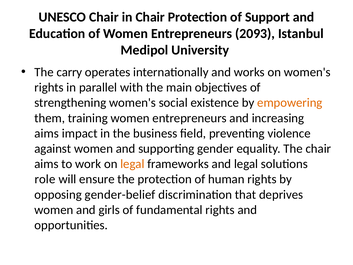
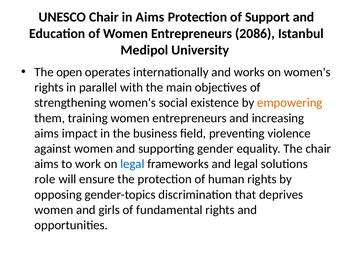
in Chair: Chair -> Aims
2093: 2093 -> 2086
carry: carry -> open
legal at (132, 164) colour: orange -> blue
gender-belief: gender-belief -> gender-topics
